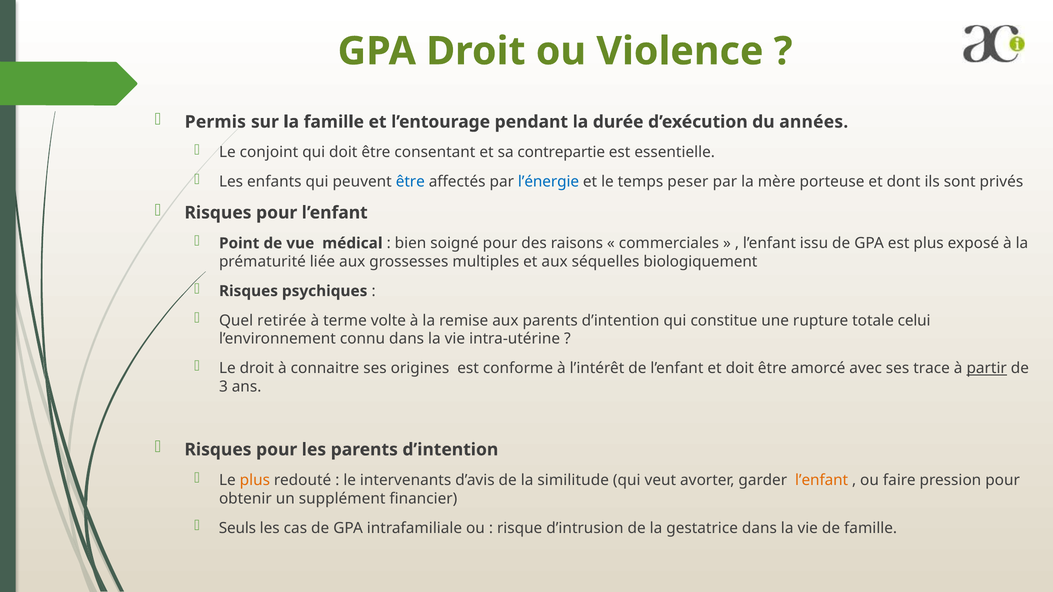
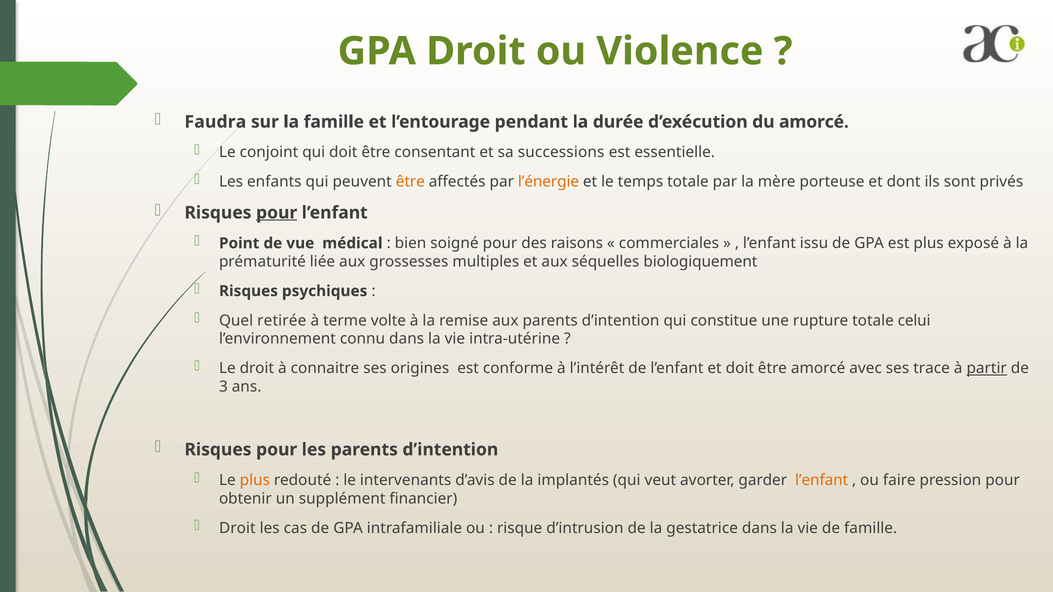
Permis: Permis -> Faudra
du années: années -> amorcé
contrepartie: contrepartie -> successions
être at (410, 182) colour: blue -> orange
l’énergie colour: blue -> orange
temps peser: peser -> totale
pour at (277, 213) underline: none -> present
similitude: similitude -> implantés
Seuls at (237, 528): Seuls -> Droit
